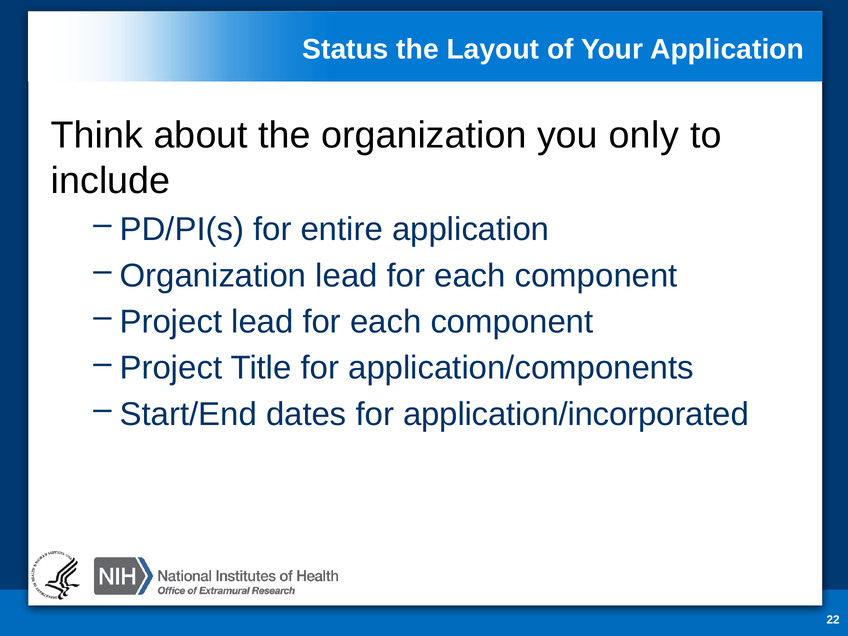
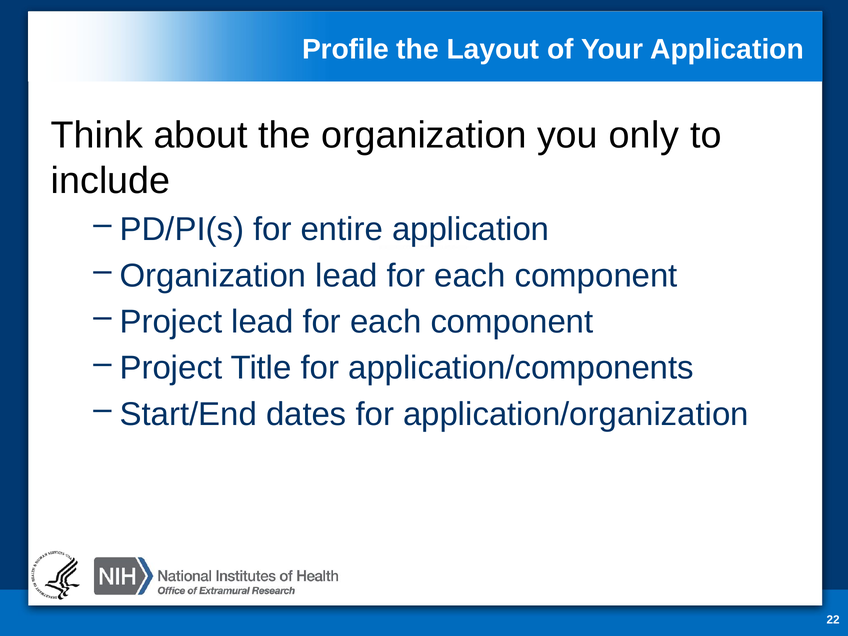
Status: Status -> Profile
application/incorporated: application/incorporated -> application/organization
